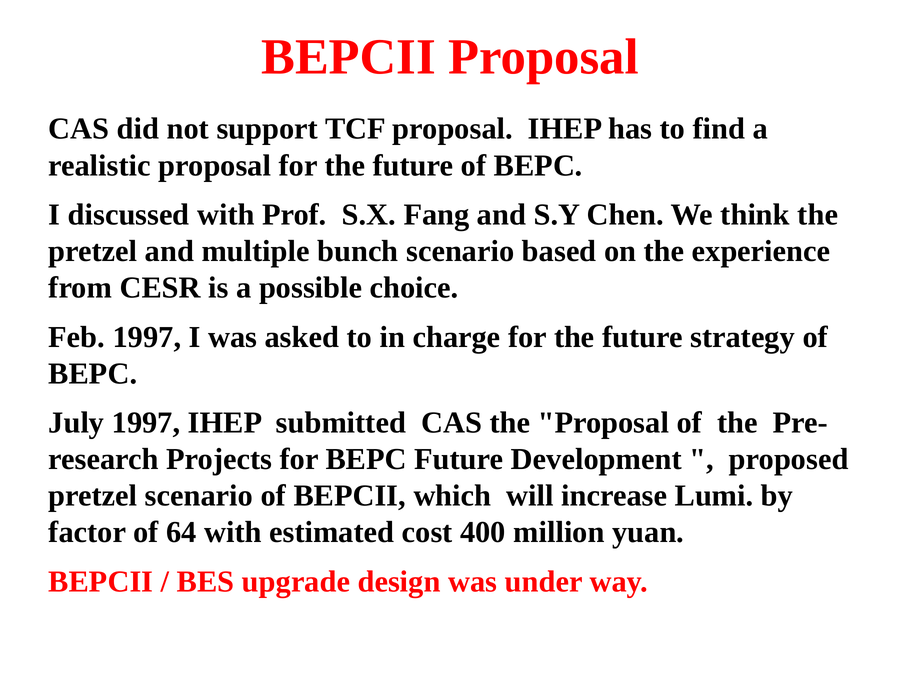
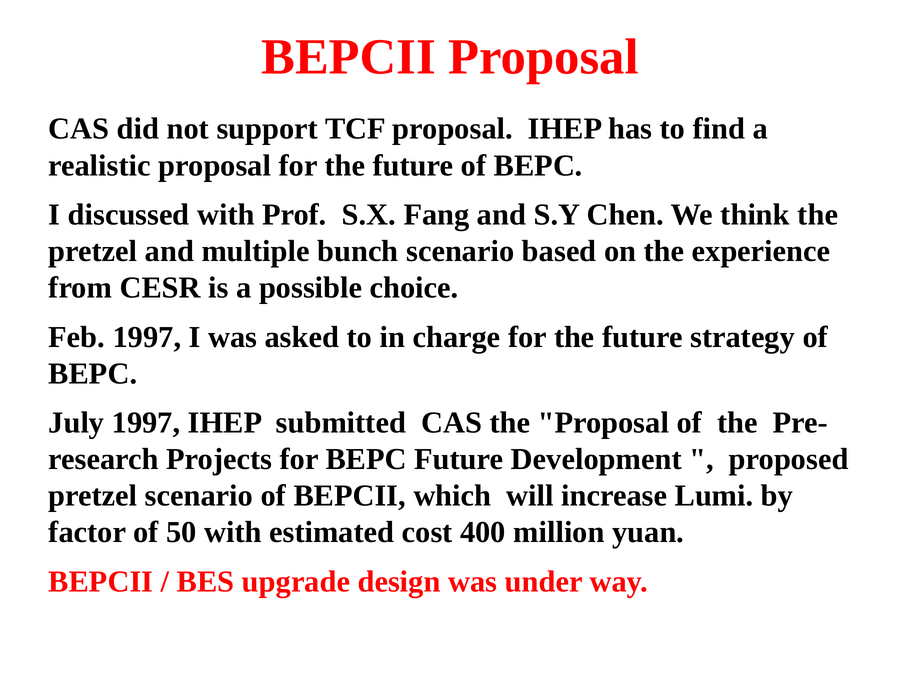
64: 64 -> 50
